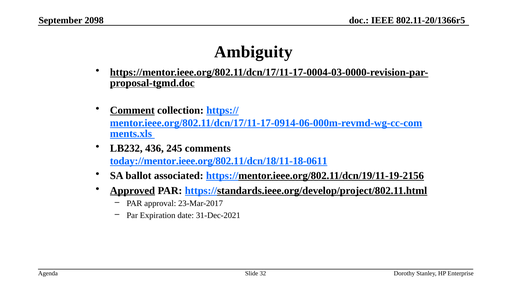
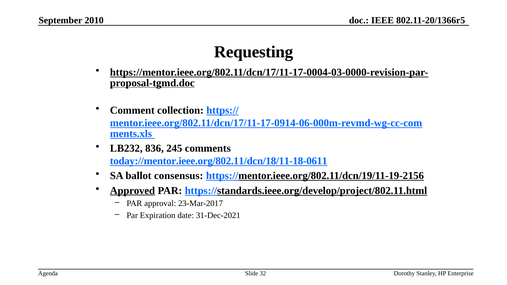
2098: 2098 -> 2010
Ambiguity: Ambiguity -> Requesting
Comment underline: present -> none
436: 436 -> 836
associated: associated -> consensus
